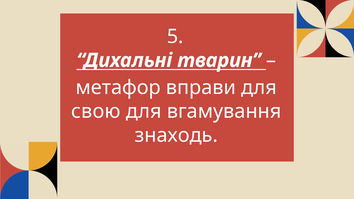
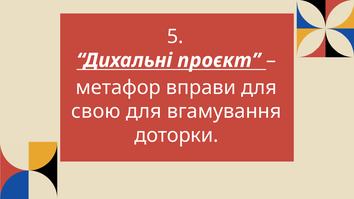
тварин: тварин -> проєкт
знаходь: знаходь -> доторки
